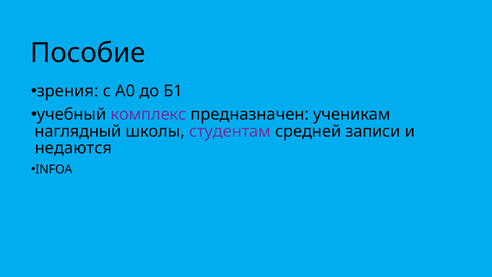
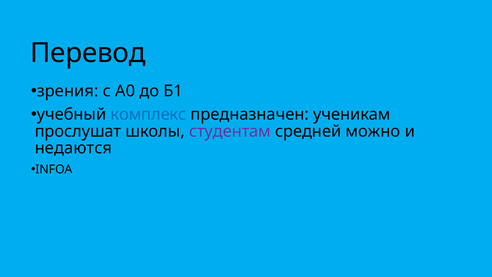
Пособие: Пособие -> Перевод
комплекс colour: purple -> blue
наглядный: наглядный -> прослушат
записи: записи -> можно
